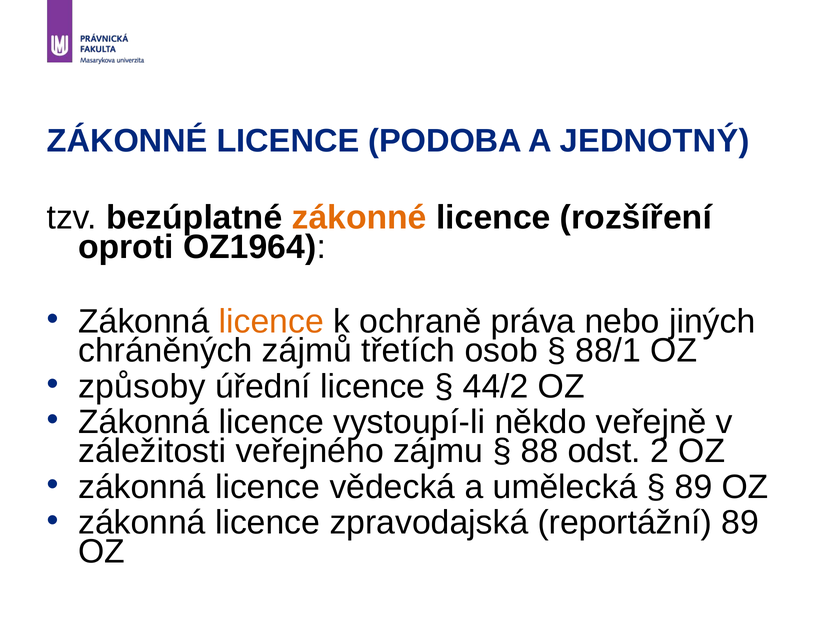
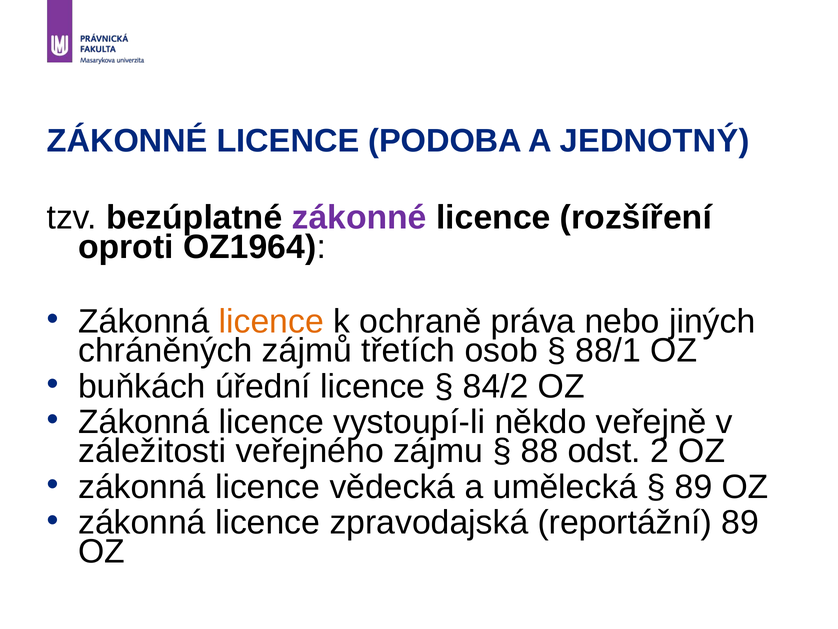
zákonné at (359, 217) colour: orange -> purple
způsoby: způsoby -> buňkách
44/2: 44/2 -> 84/2
